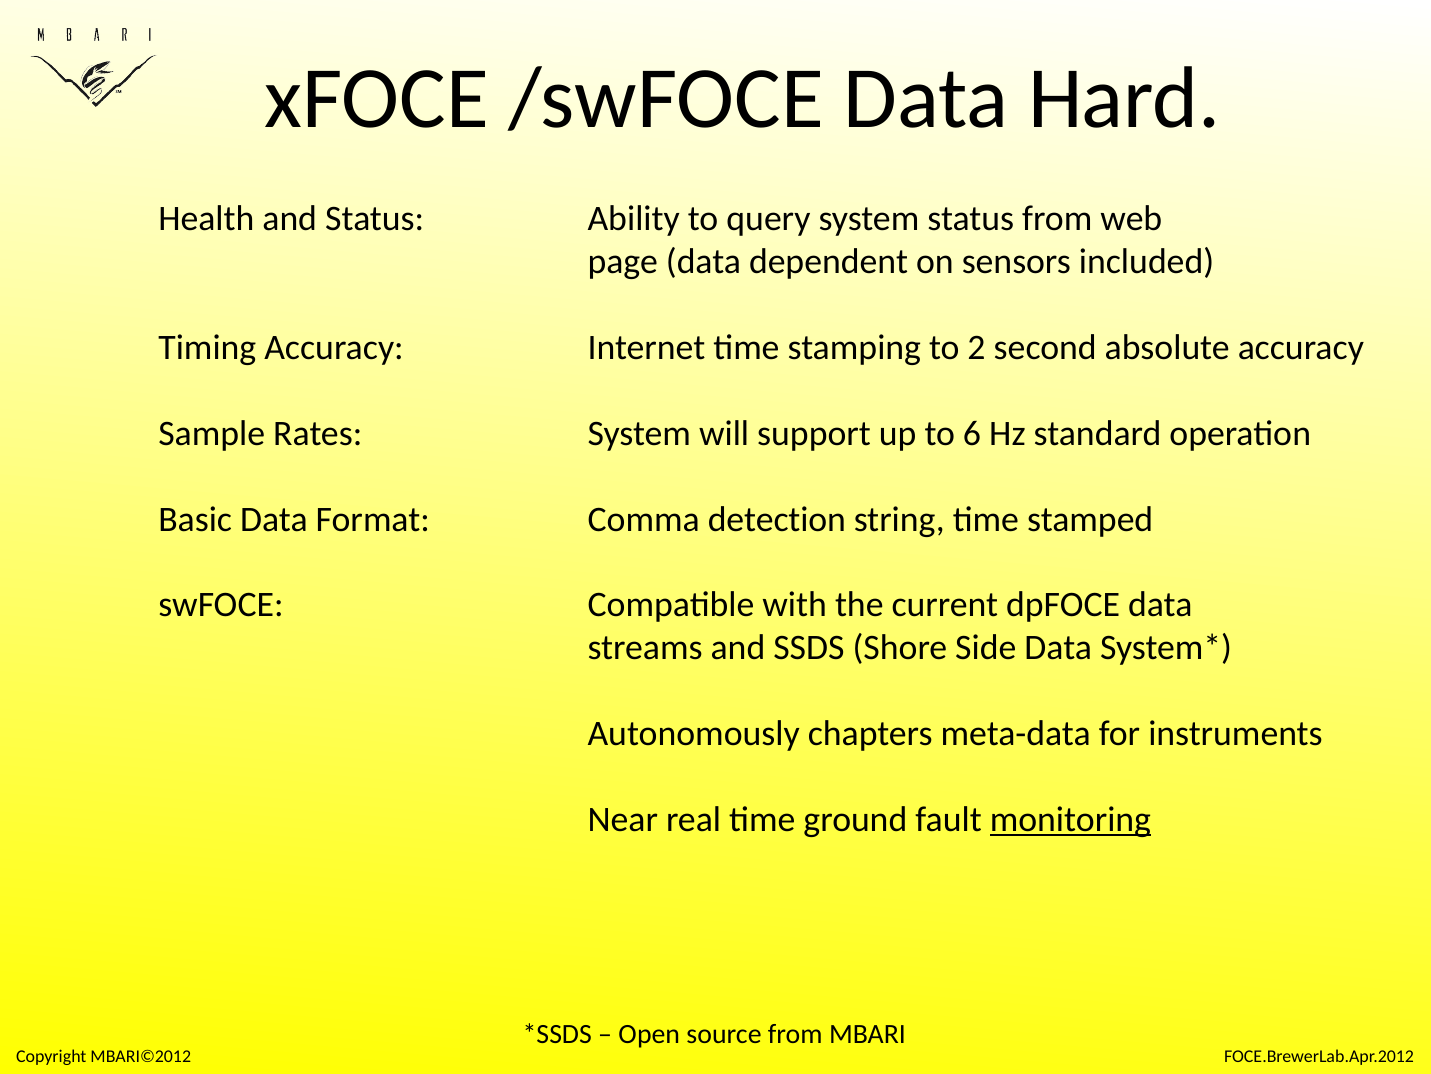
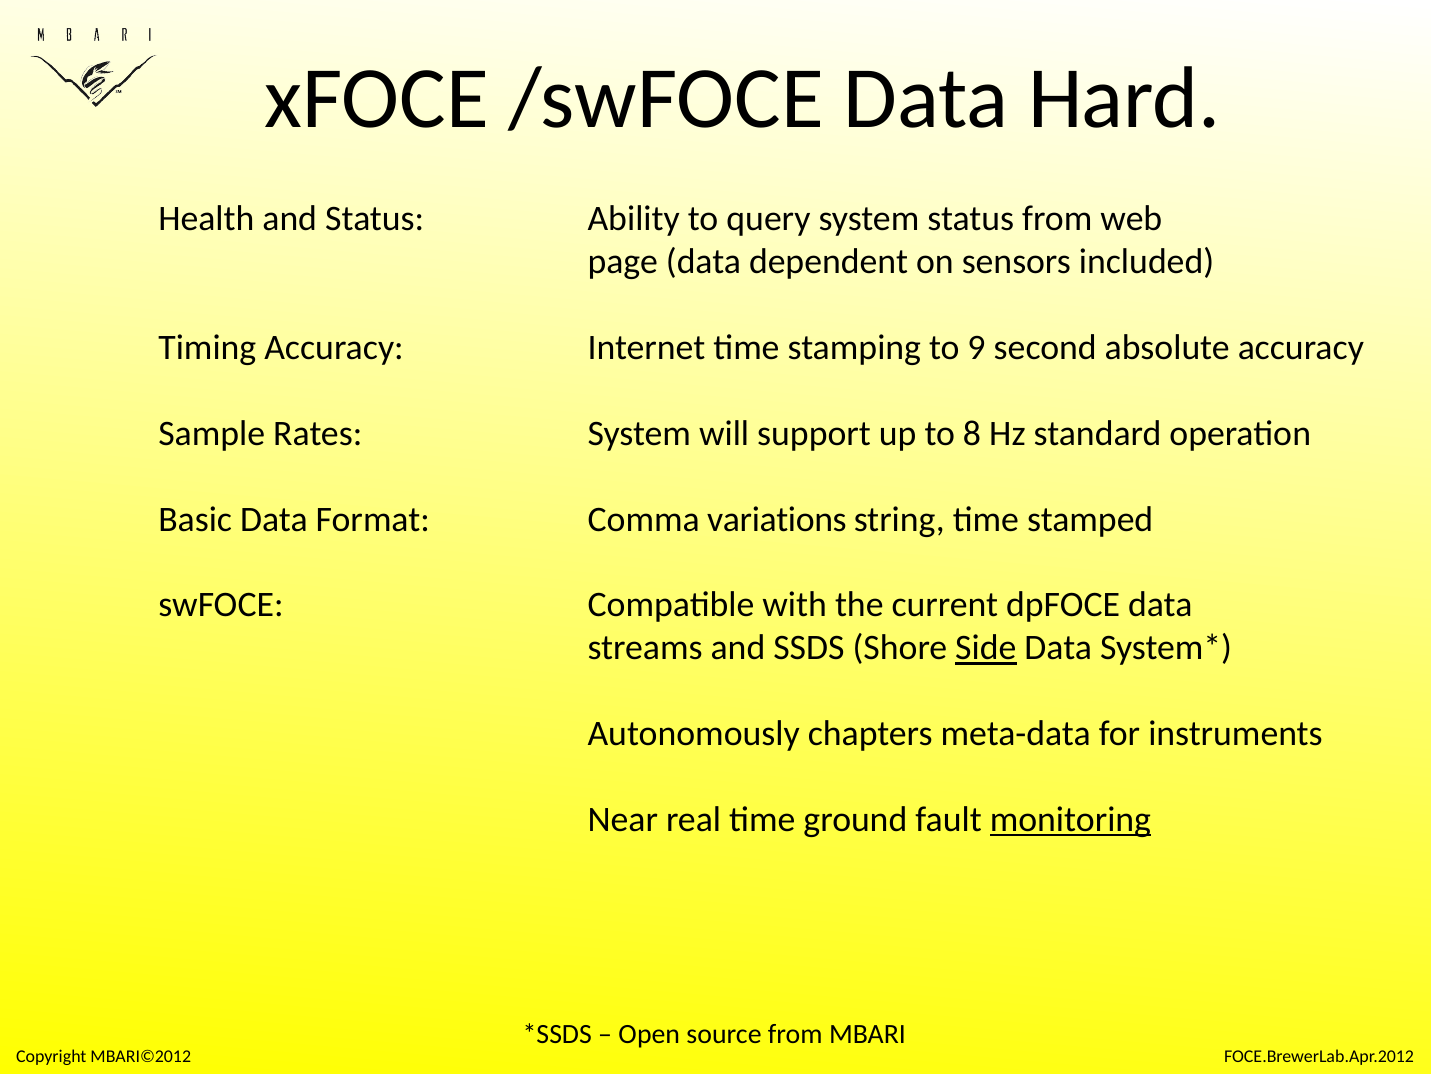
2: 2 -> 9
6: 6 -> 8
detection: detection -> variations
Side underline: none -> present
